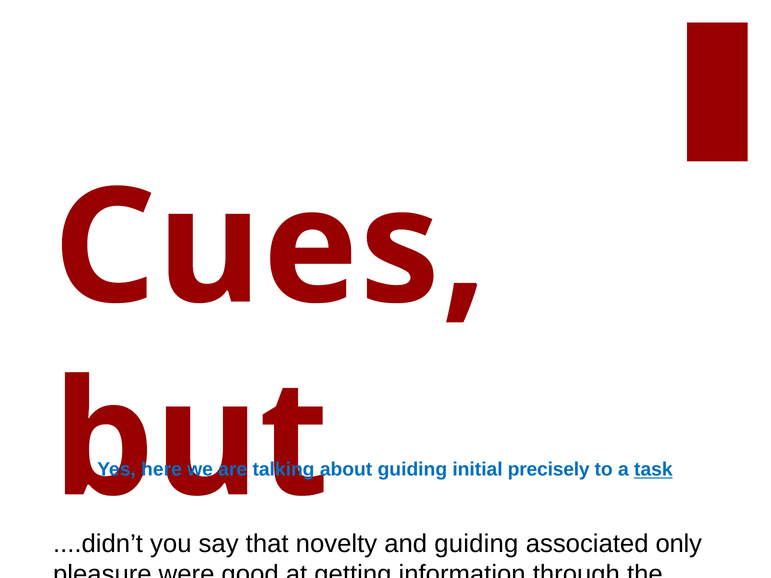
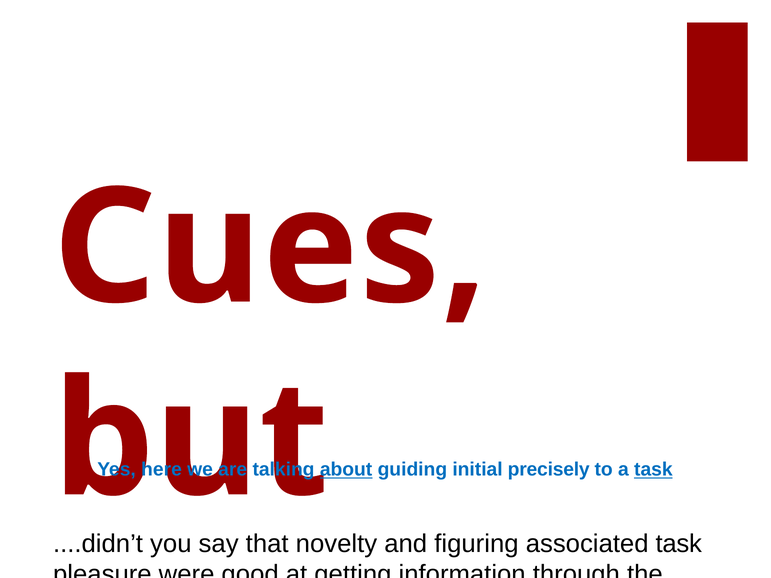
about underline: none -> present
and guiding: guiding -> figuring
associated only: only -> task
